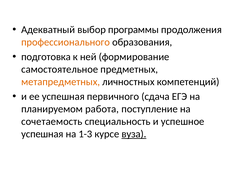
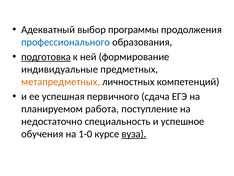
профессионального colour: orange -> blue
подготовка underline: none -> present
самостоятельное: самостоятельное -> индивидуальные
сочетаемость: сочетаемость -> недостаточно
успешная at (42, 134): успешная -> обучения
1-3: 1-3 -> 1-0
